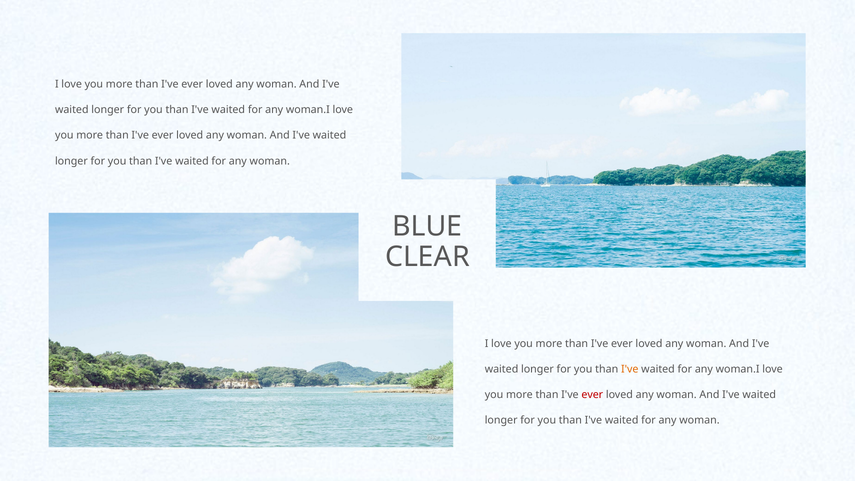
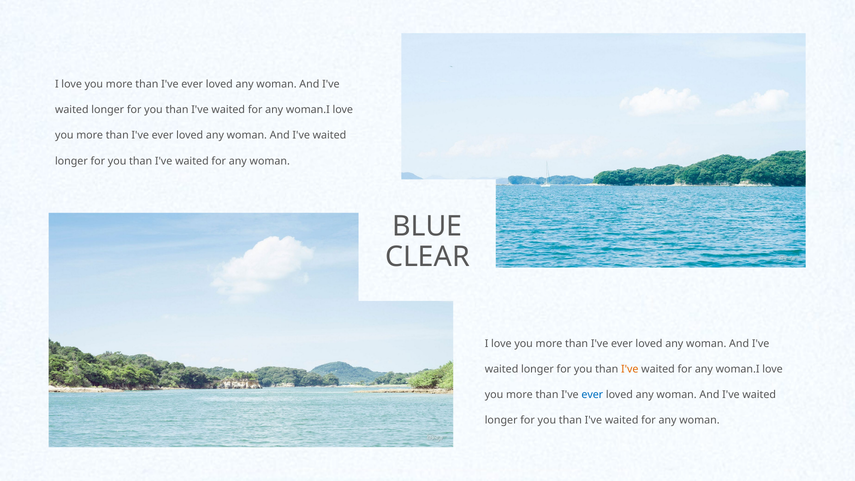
ever at (592, 395) colour: red -> blue
